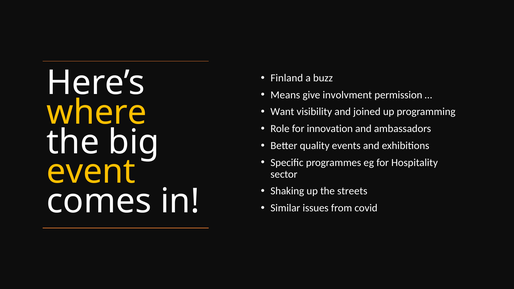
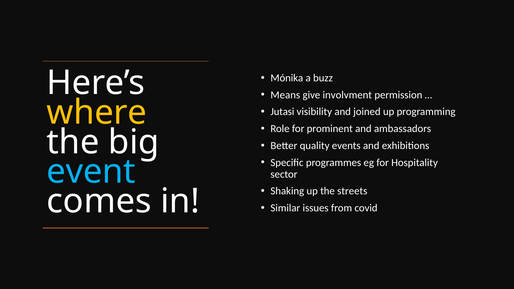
Finland: Finland -> Mónika
Want: Want -> Jutasi
innovation: innovation -> prominent
event colour: yellow -> light blue
